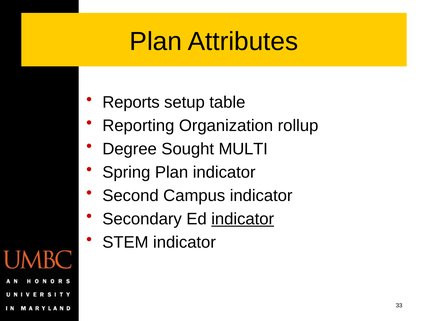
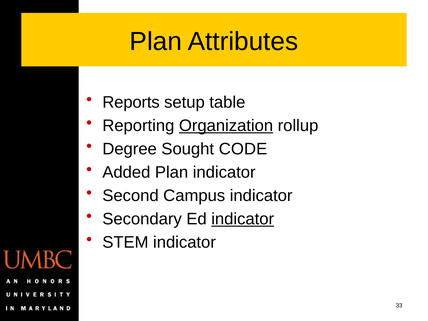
Organization underline: none -> present
MULTI: MULTI -> CODE
Spring: Spring -> Added
